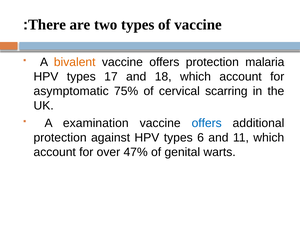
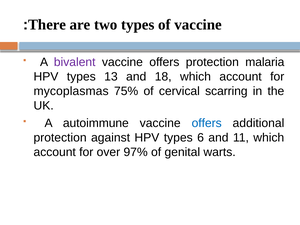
bivalent colour: orange -> purple
17: 17 -> 13
asymptomatic: asymptomatic -> mycoplasmas
examination: examination -> autoimmune
47%: 47% -> 97%
